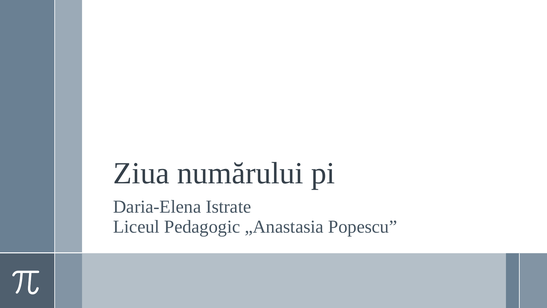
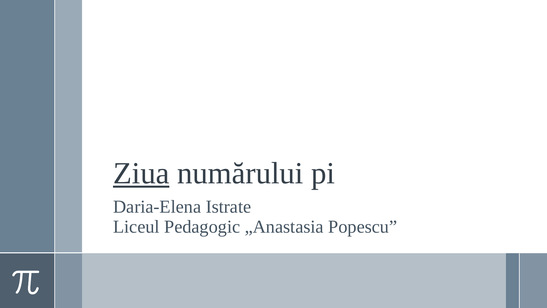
Ziua underline: none -> present
